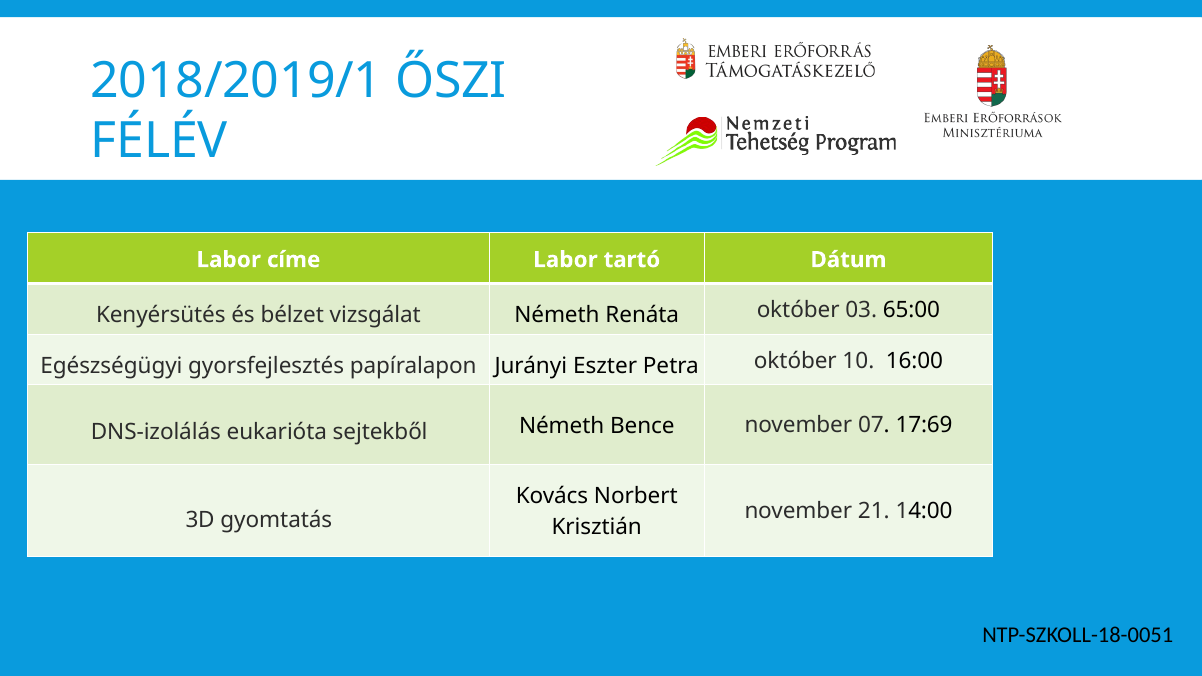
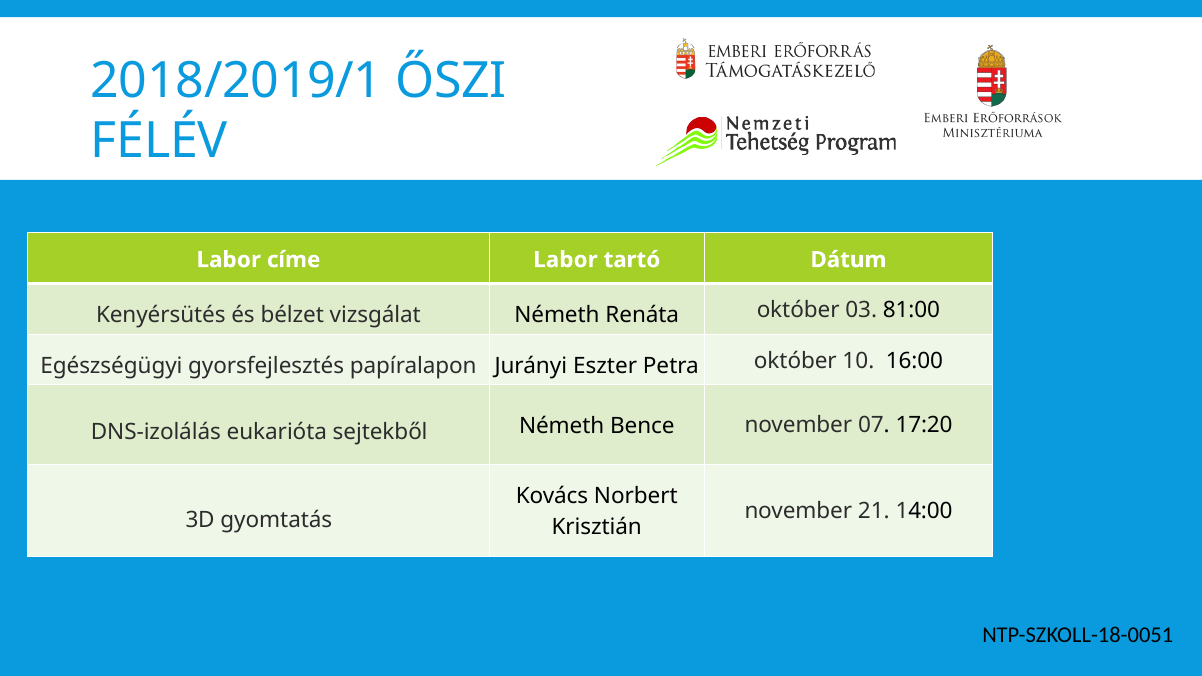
65:00: 65:00 -> 81:00
17:69: 17:69 -> 17:20
